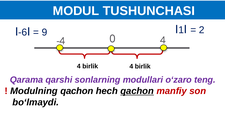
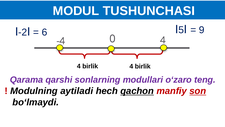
-6: -6 -> -2
9: 9 -> 6
1: 1 -> 5
2: 2 -> 9
Modulning qachon: qachon -> aytiladi
son underline: none -> present
